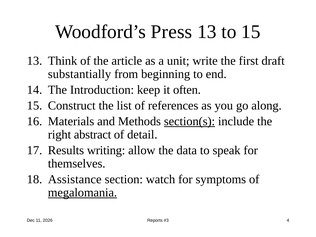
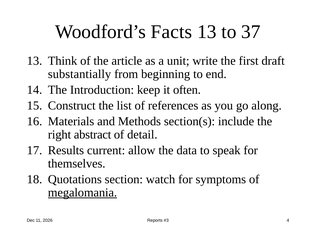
Press: Press -> Facts
to 15: 15 -> 37
section(s underline: present -> none
writing: writing -> current
Assistance: Assistance -> Quotations
